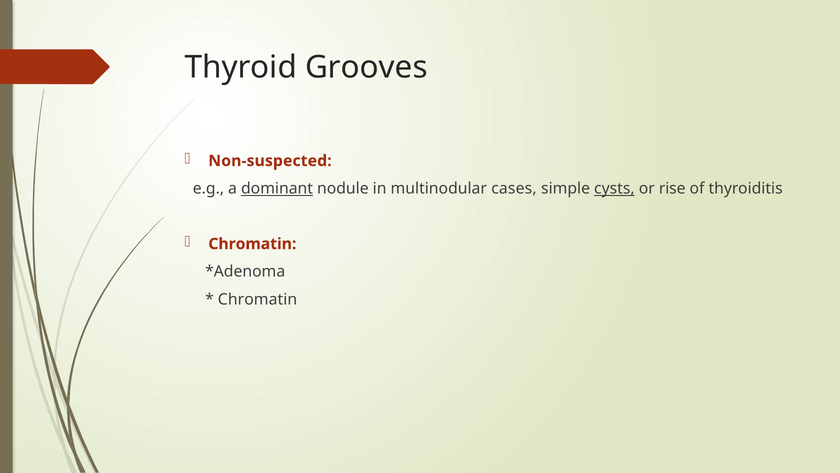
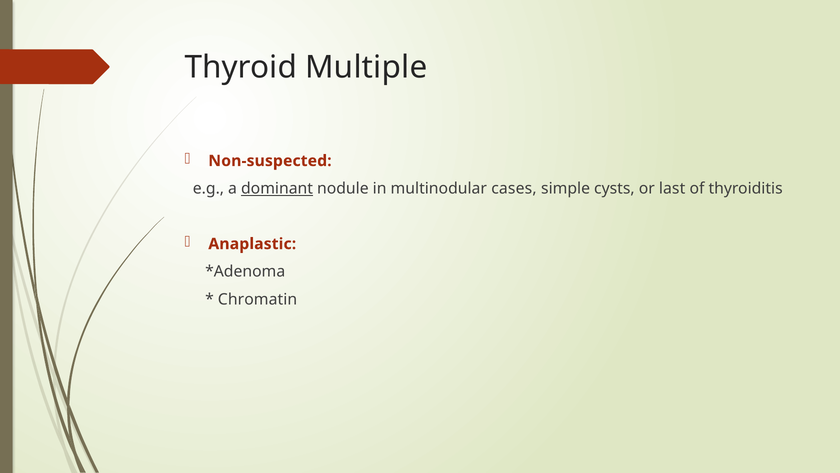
Grooves: Grooves -> Multiple
cysts underline: present -> none
rise: rise -> last
Chromatin at (252, 244): Chromatin -> Anaplastic
